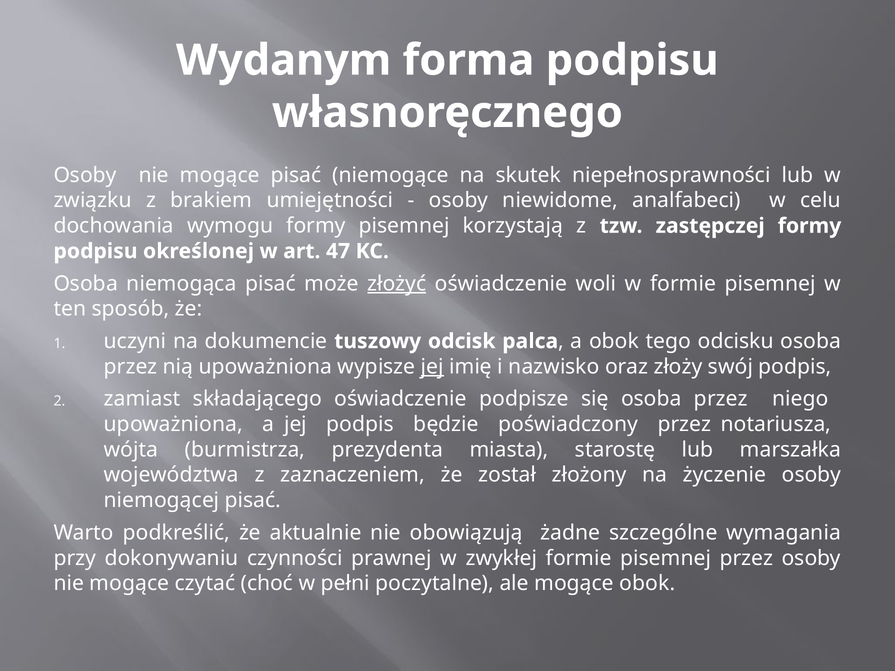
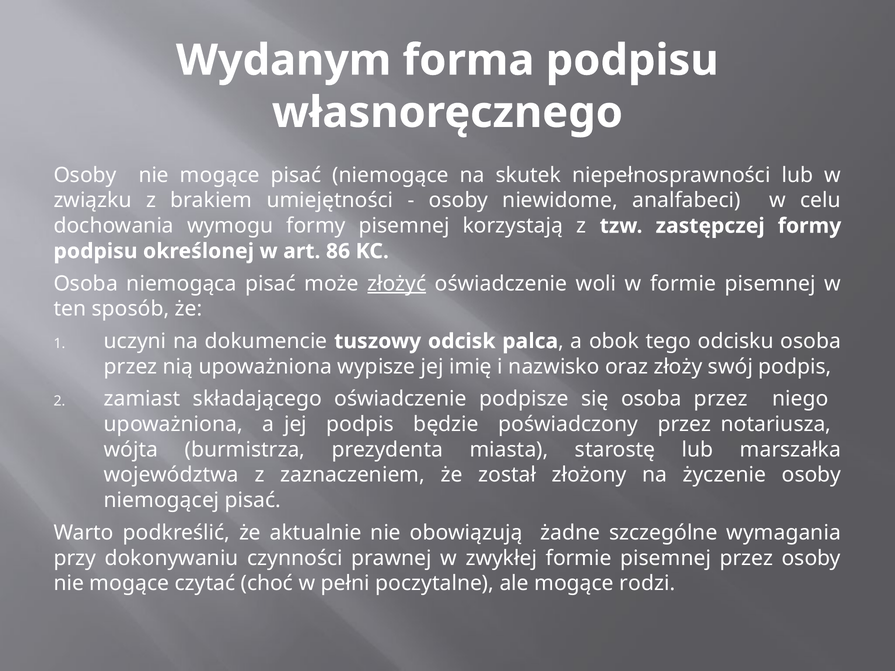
47: 47 -> 86
jej at (432, 367) underline: present -> none
mogące obok: obok -> rodzi
